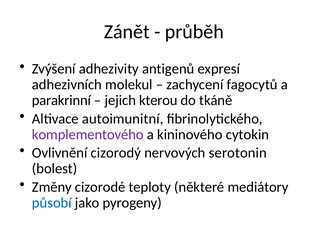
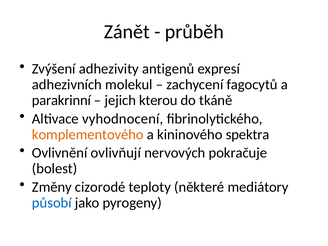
autoimunitní: autoimunitní -> vyhodnocení
komplementového colour: purple -> orange
cytokin: cytokin -> spektra
cizorodý: cizorodý -> ovlivňují
serotonin: serotonin -> pokračuje
